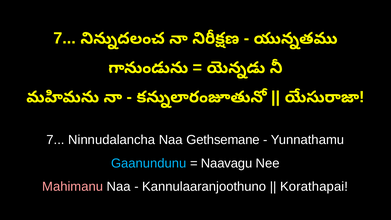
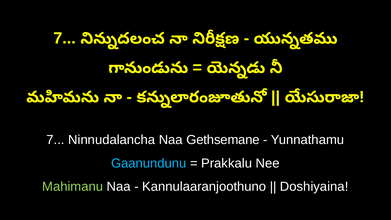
Naavagu: Naavagu -> Prakkalu
Mahimanu colour: pink -> light green
Korathapai: Korathapai -> Doshiyaina
